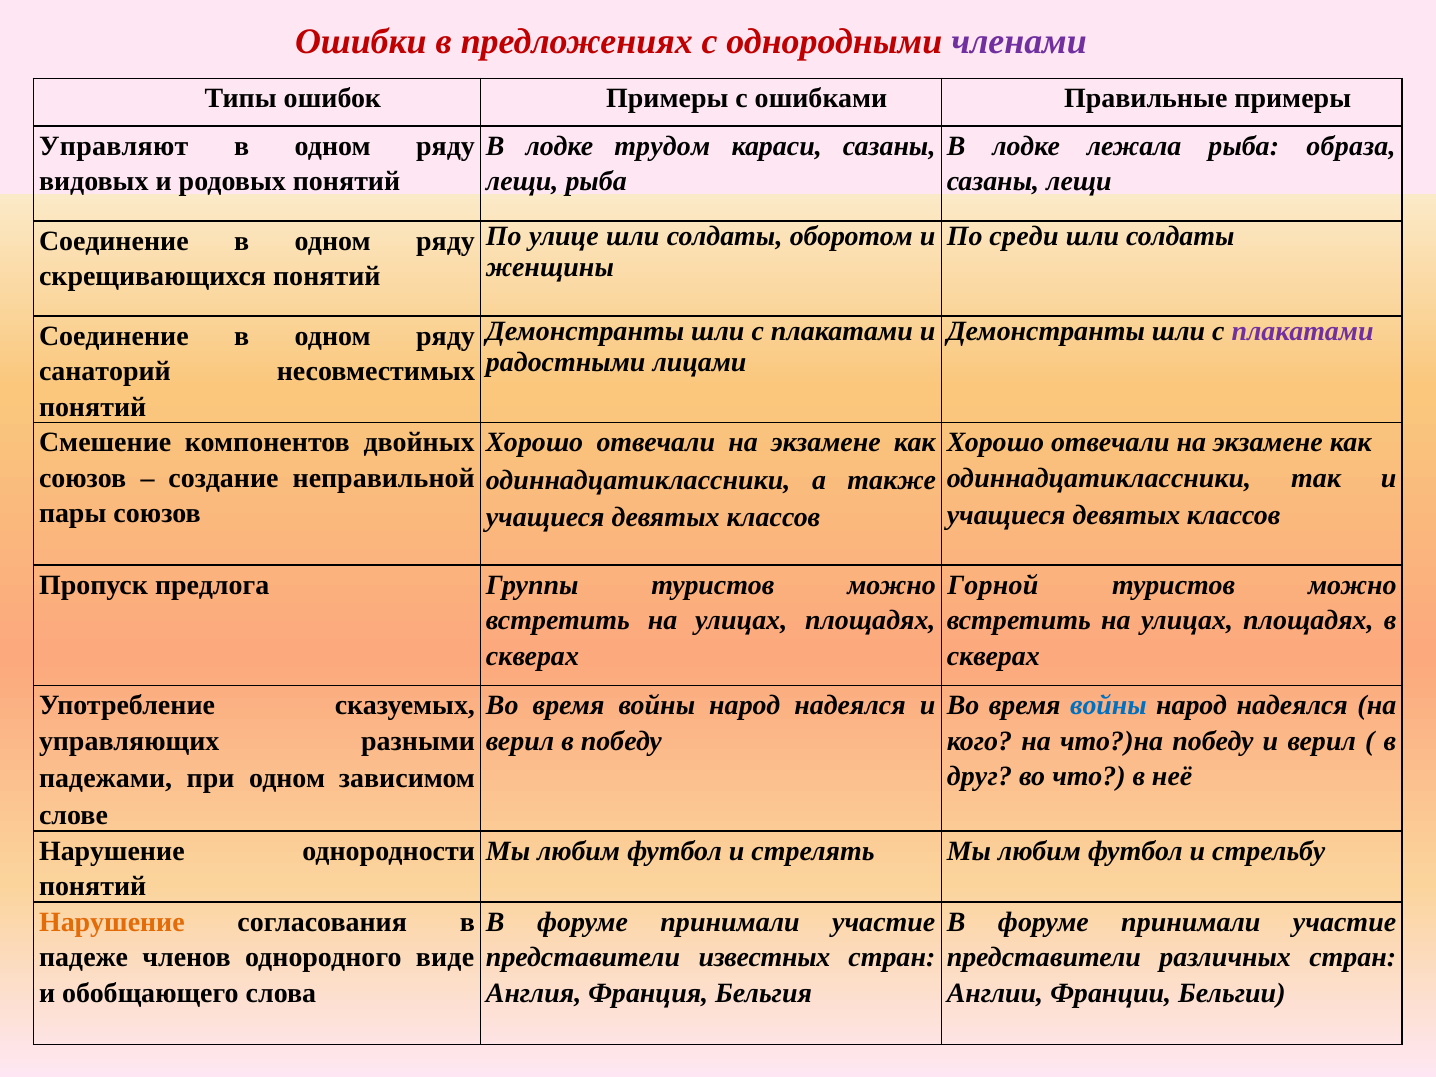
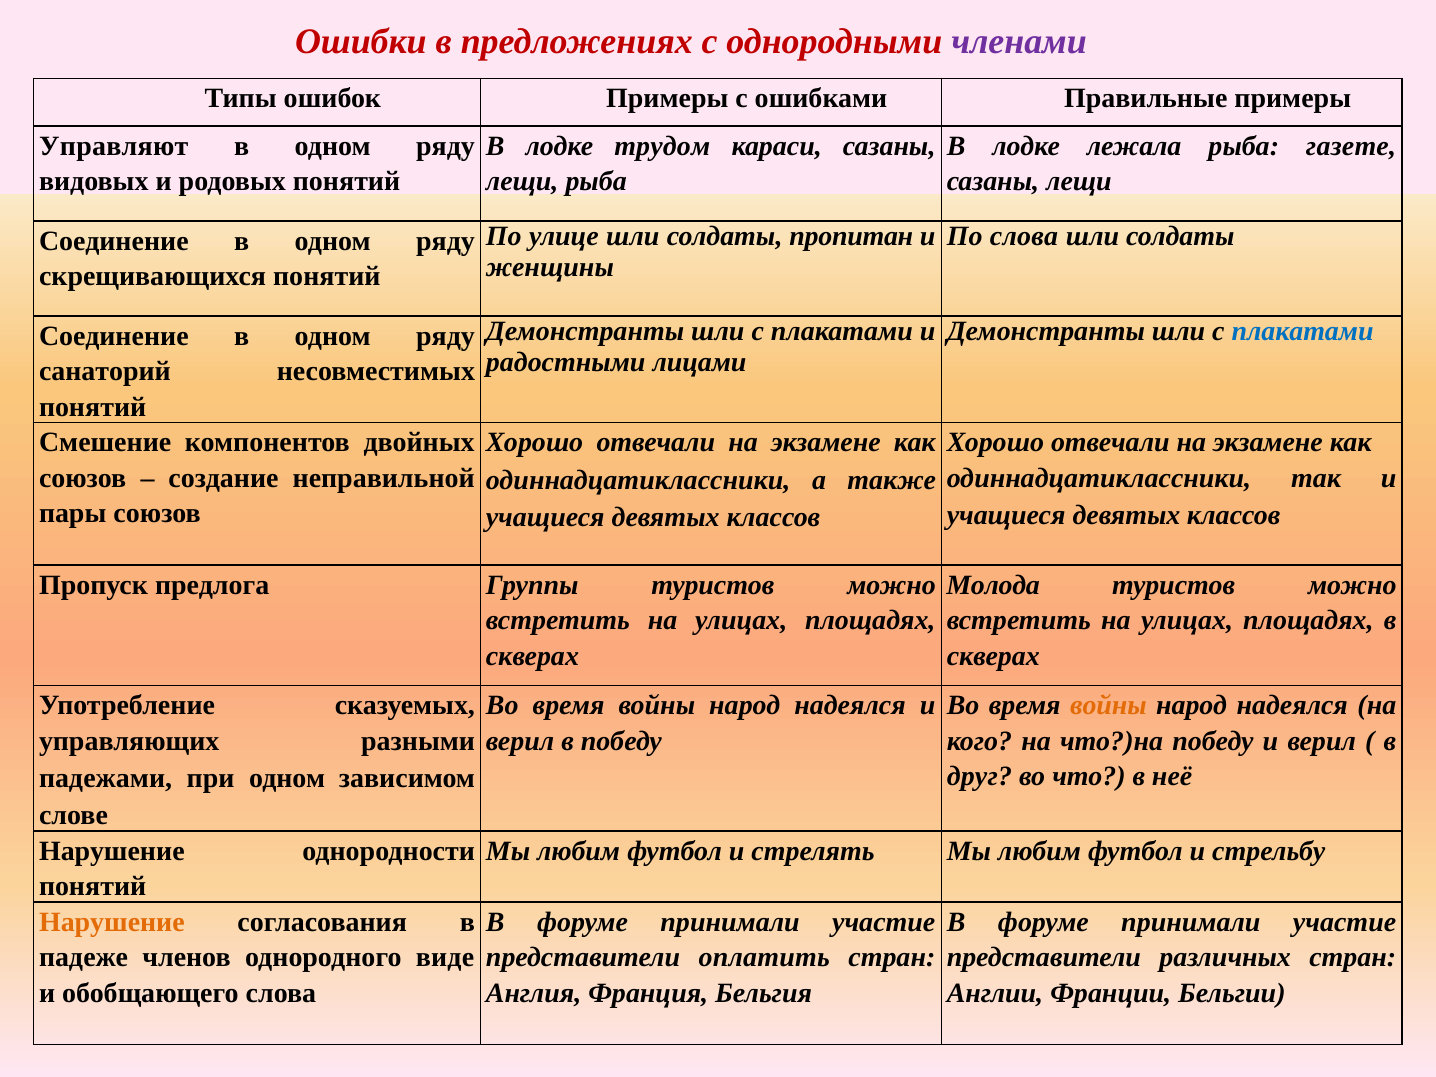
образа: образа -> газете
оборотом: оборотом -> пропитан
По среди: среди -> слова
плакатами at (1303, 332) colour: purple -> blue
Горной: Горной -> Молода
войны at (1108, 706) colour: blue -> orange
известных: известных -> оплатить
